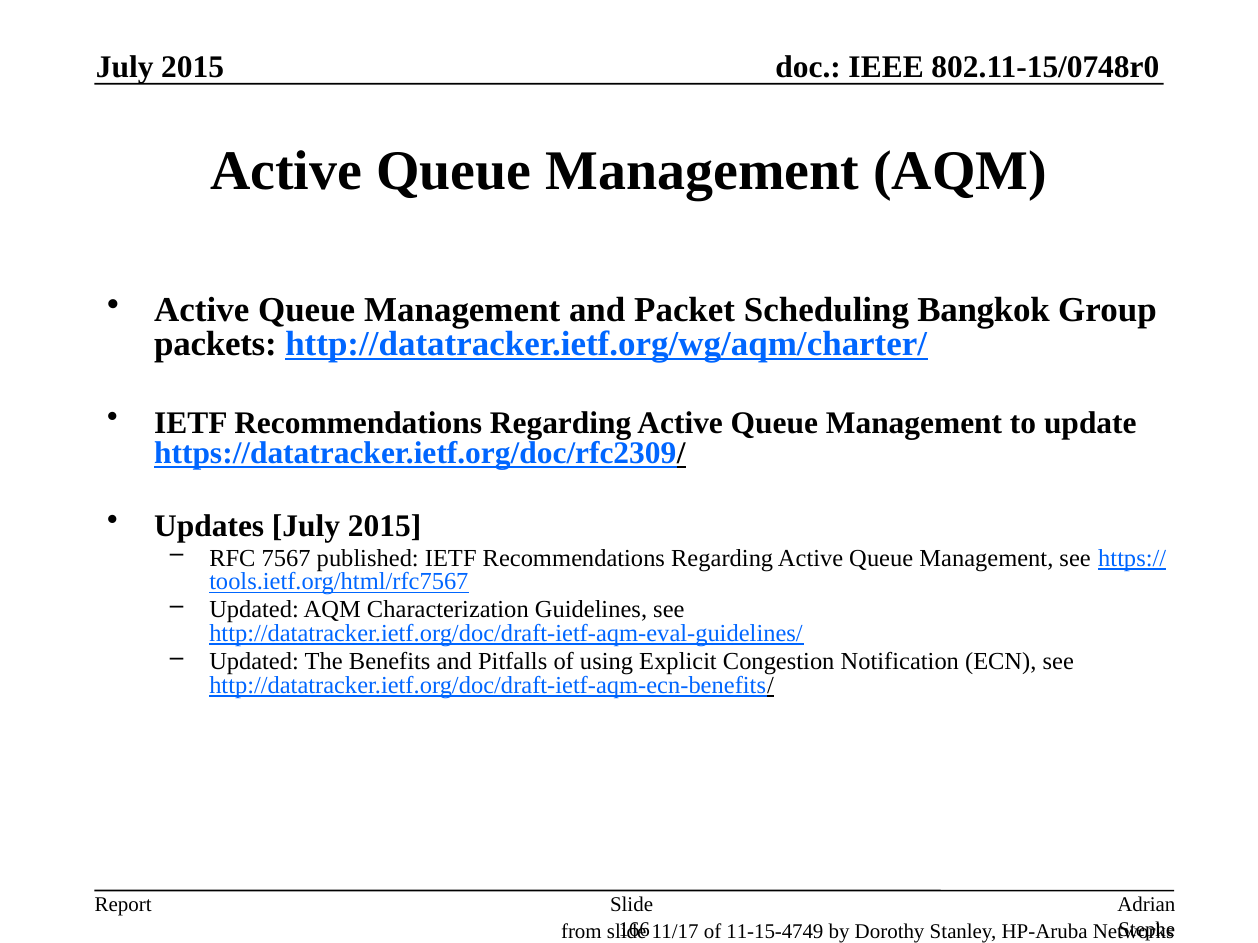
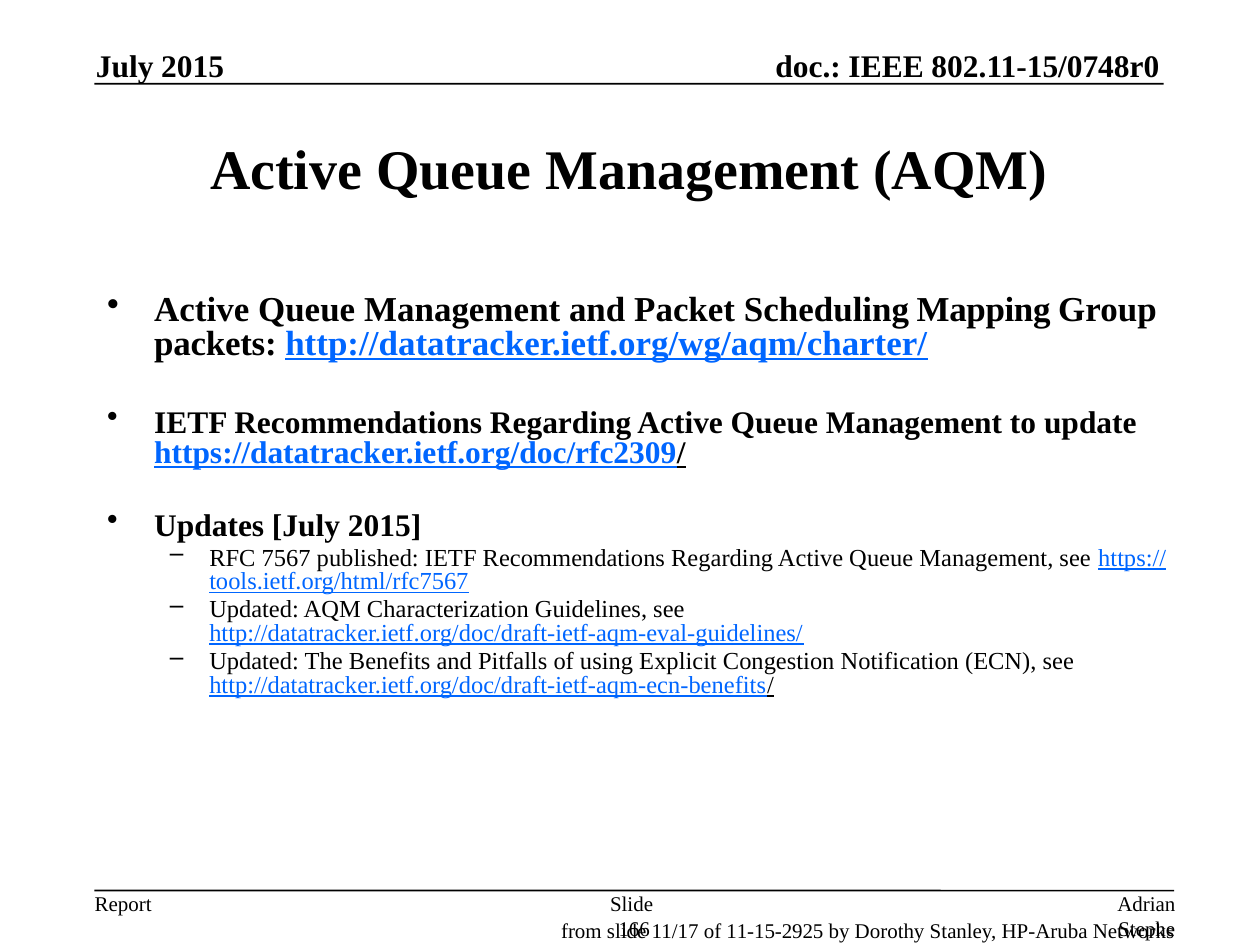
Bangkok: Bangkok -> Mapping
11-15-4749: 11-15-4749 -> 11-15-2925
